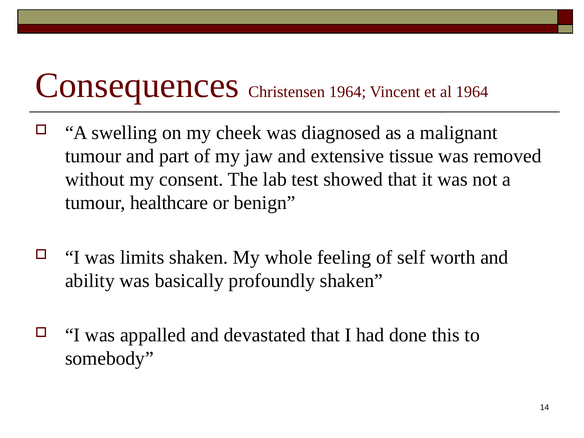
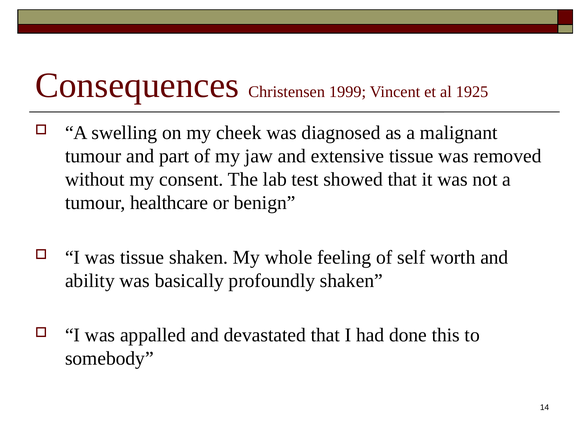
Christensen 1964: 1964 -> 1999
al 1964: 1964 -> 1925
was limits: limits -> tissue
